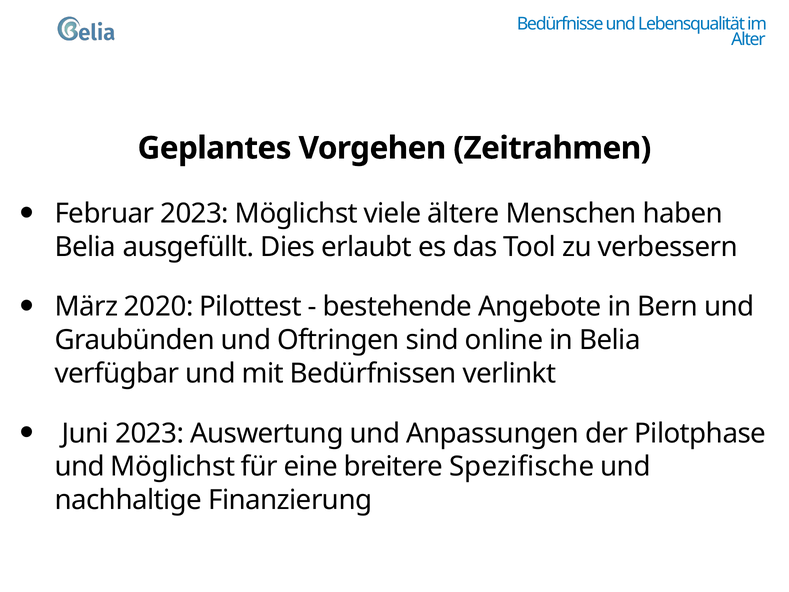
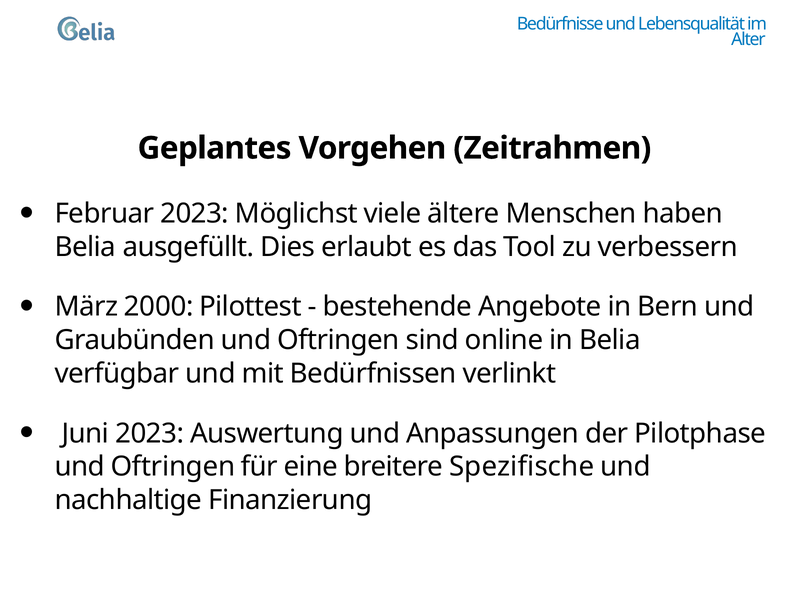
2020: 2020 -> 2000
Möglichst at (173, 466): Möglichst -> Oftringen
